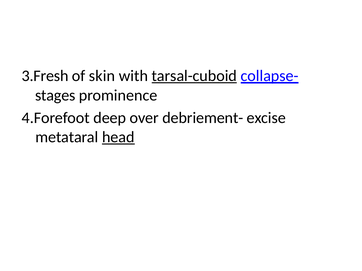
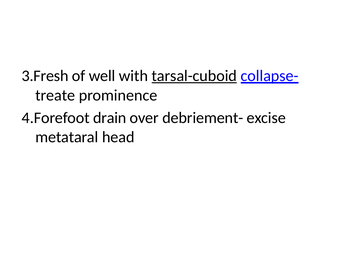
skin: skin -> well
stages: stages -> treate
deep: deep -> drain
head underline: present -> none
